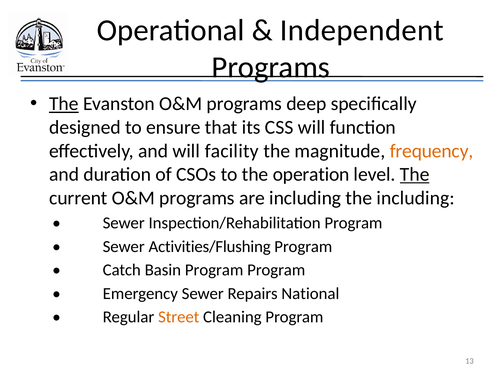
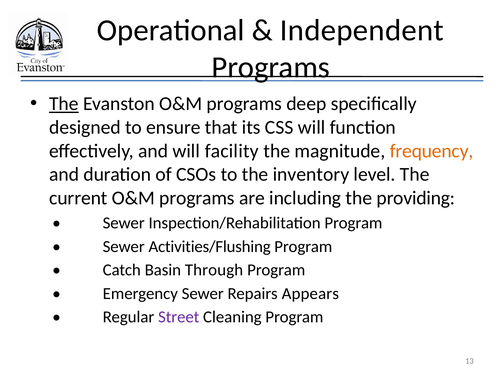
operation: operation -> inventory
The at (415, 174) underline: present -> none
the including: including -> providing
Basin Program: Program -> Through
National: National -> Appears
Street colour: orange -> purple
